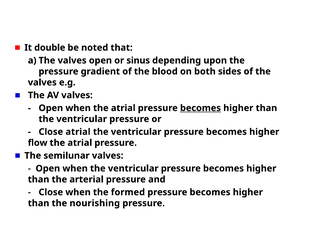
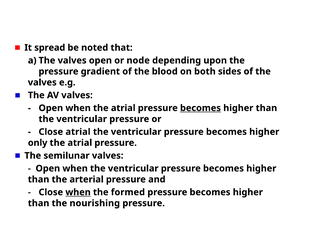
double: double -> spread
sinus: sinus -> node
flow: flow -> only
when at (78, 193) underline: none -> present
